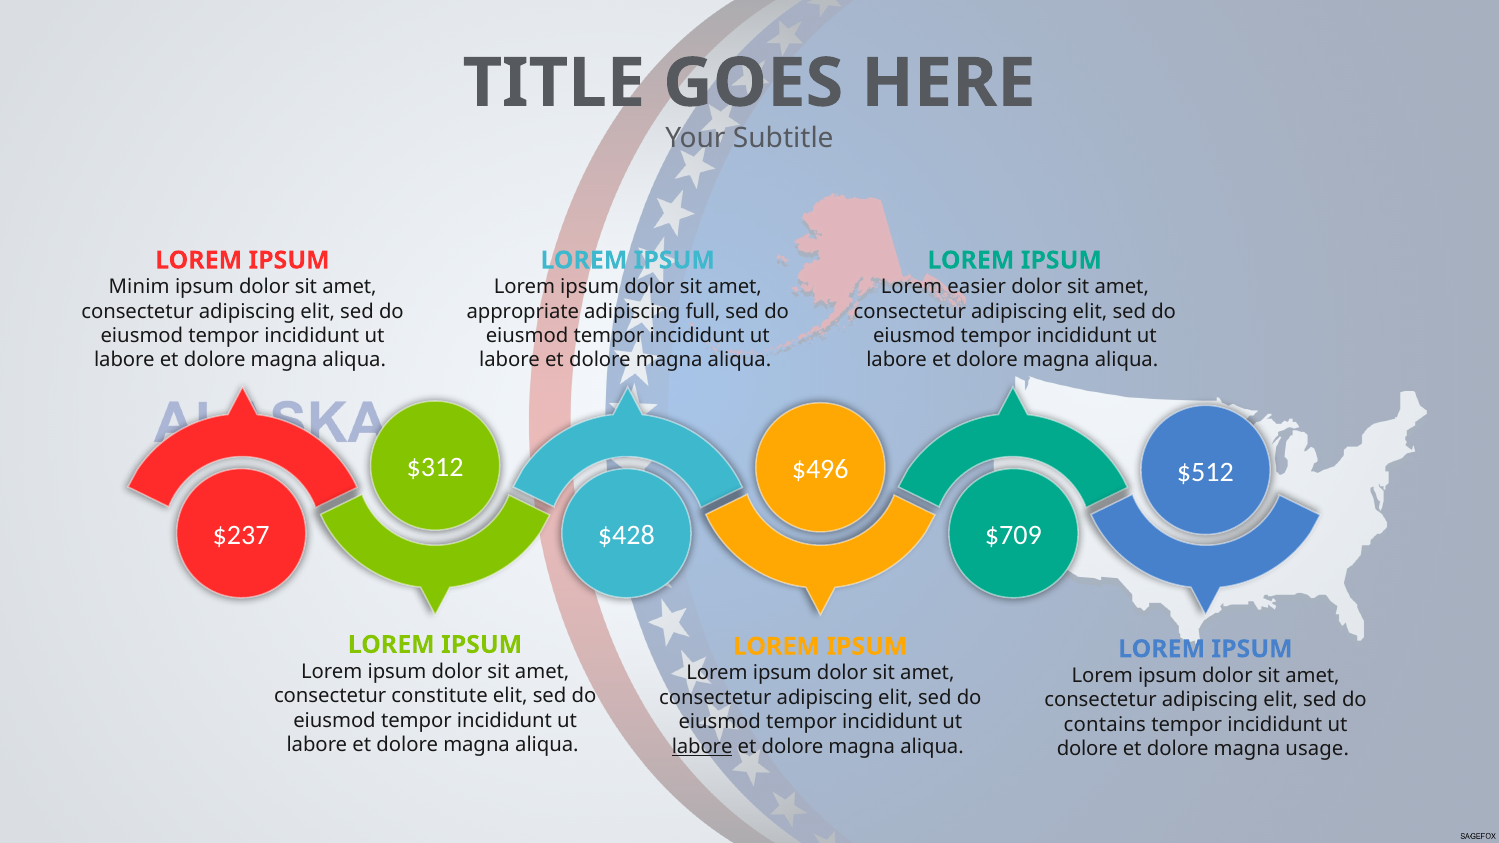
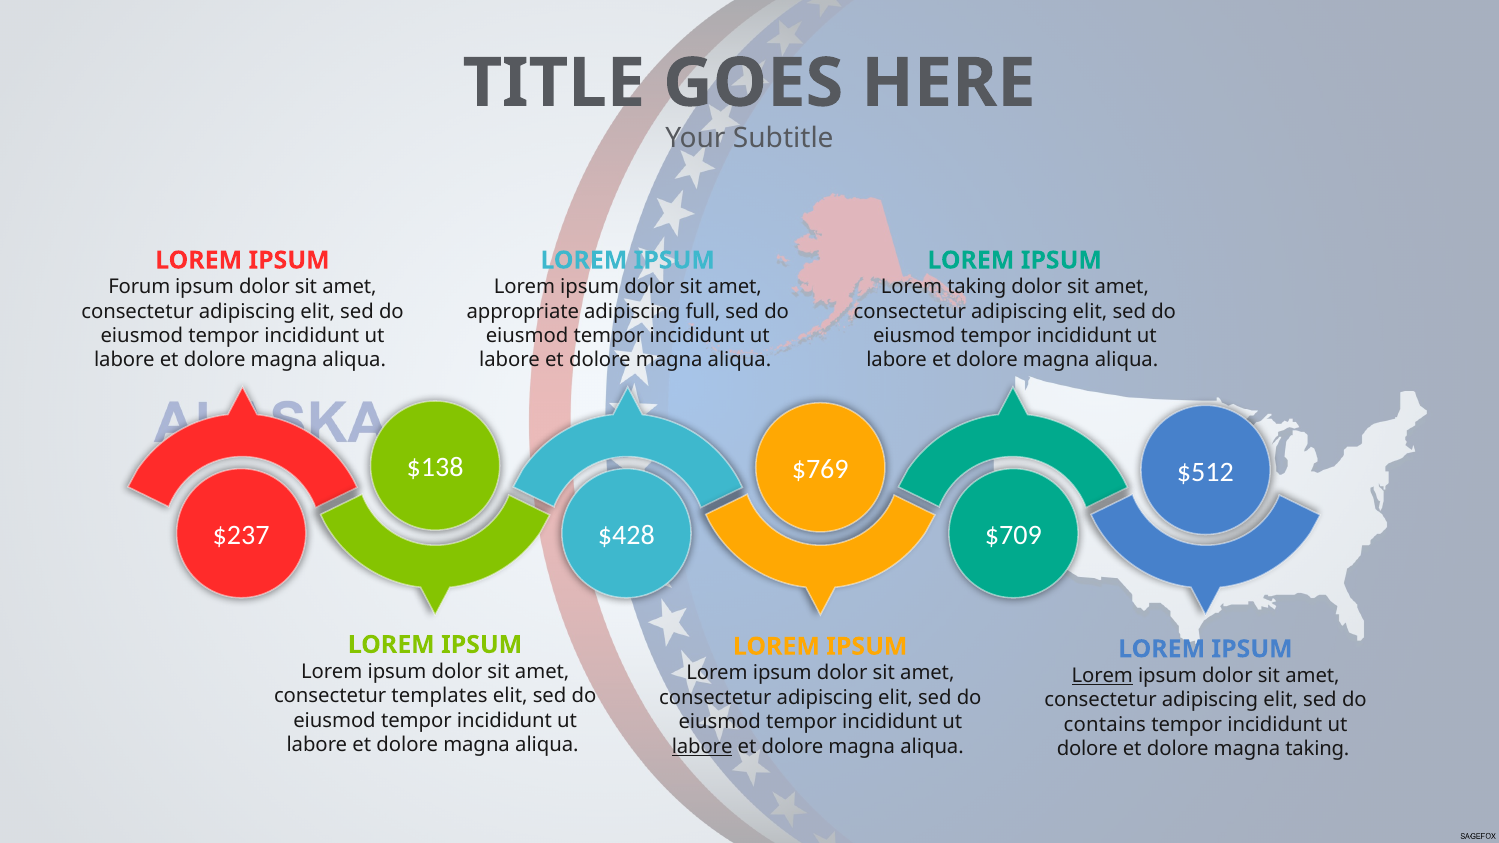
Minim: Minim -> Forum
Lorem easier: easier -> taking
$312: $312 -> $138
$496: $496 -> $769
Lorem at (1102, 676) underline: none -> present
constitute: constitute -> templates
magna usage: usage -> taking
